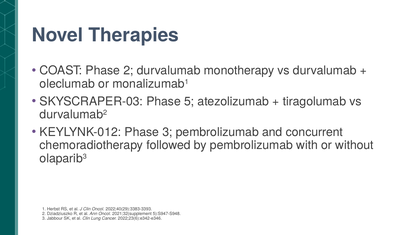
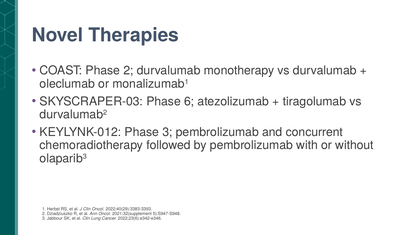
5: 5 -> 6
